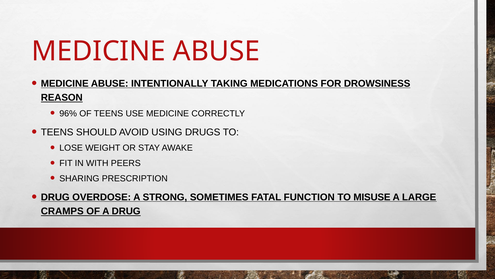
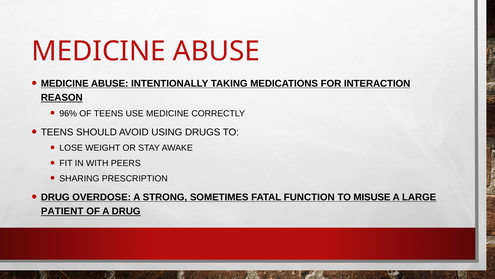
DROWSINESS: DROWSINESS -> INTERACTION
CRAMPS: CRAMPS -> PATIENT
